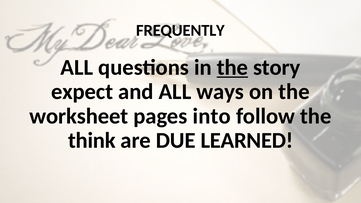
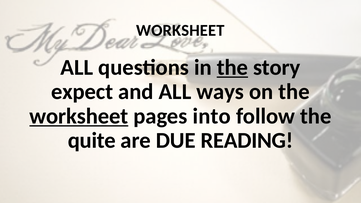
FREQUENTLY at (181, 30): FREQUENTLY -> WORKSHEET
worksheet at (79, 116) underline: none -> present
think: think -> quite
LEARNED: LEARNED -> READING
